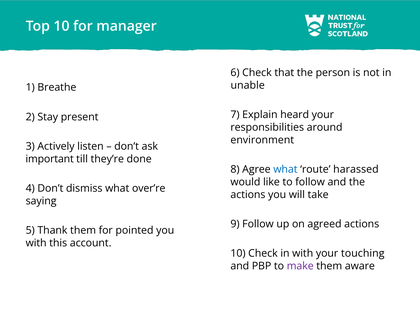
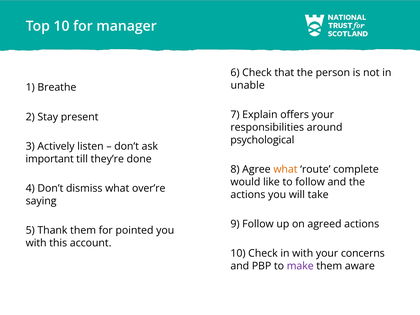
heard: heard -> offers
environment: environment -> psychological
what at (285, 169) colour: blue -> orange
harassed: harassed -> complete
touching: touching -> concerns
